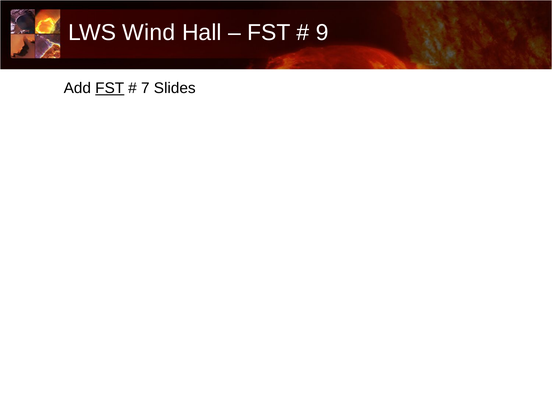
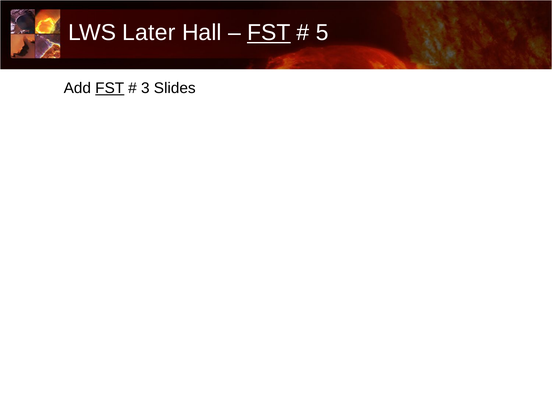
Wind: Wind -> Later
FST at (269, 33) underline: none -> present
9: 9 -> 5
7: 7 -> 3
